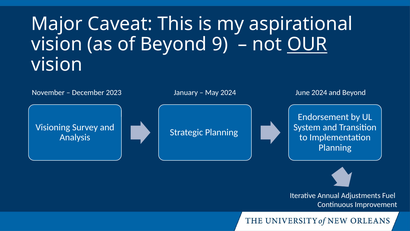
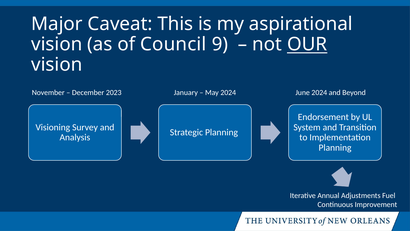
of Beyond: Beyond -> Council
